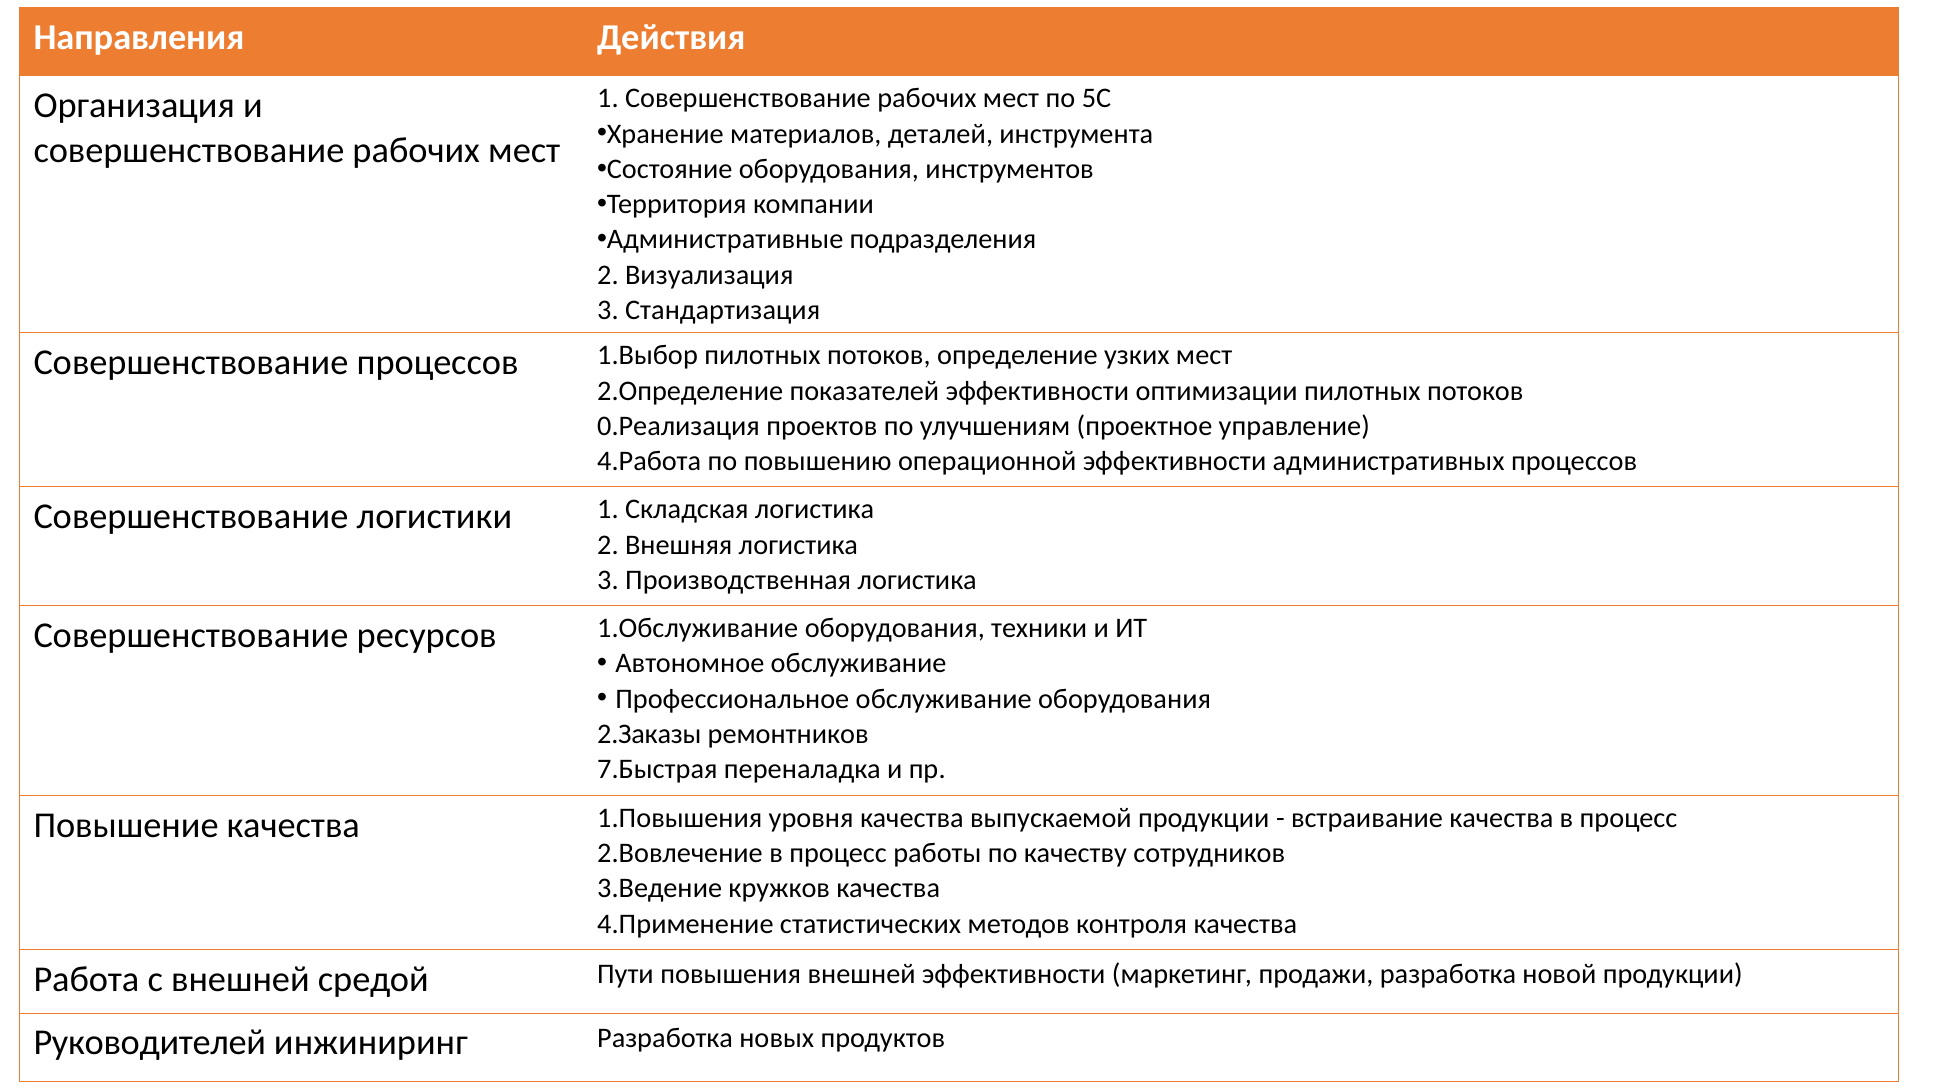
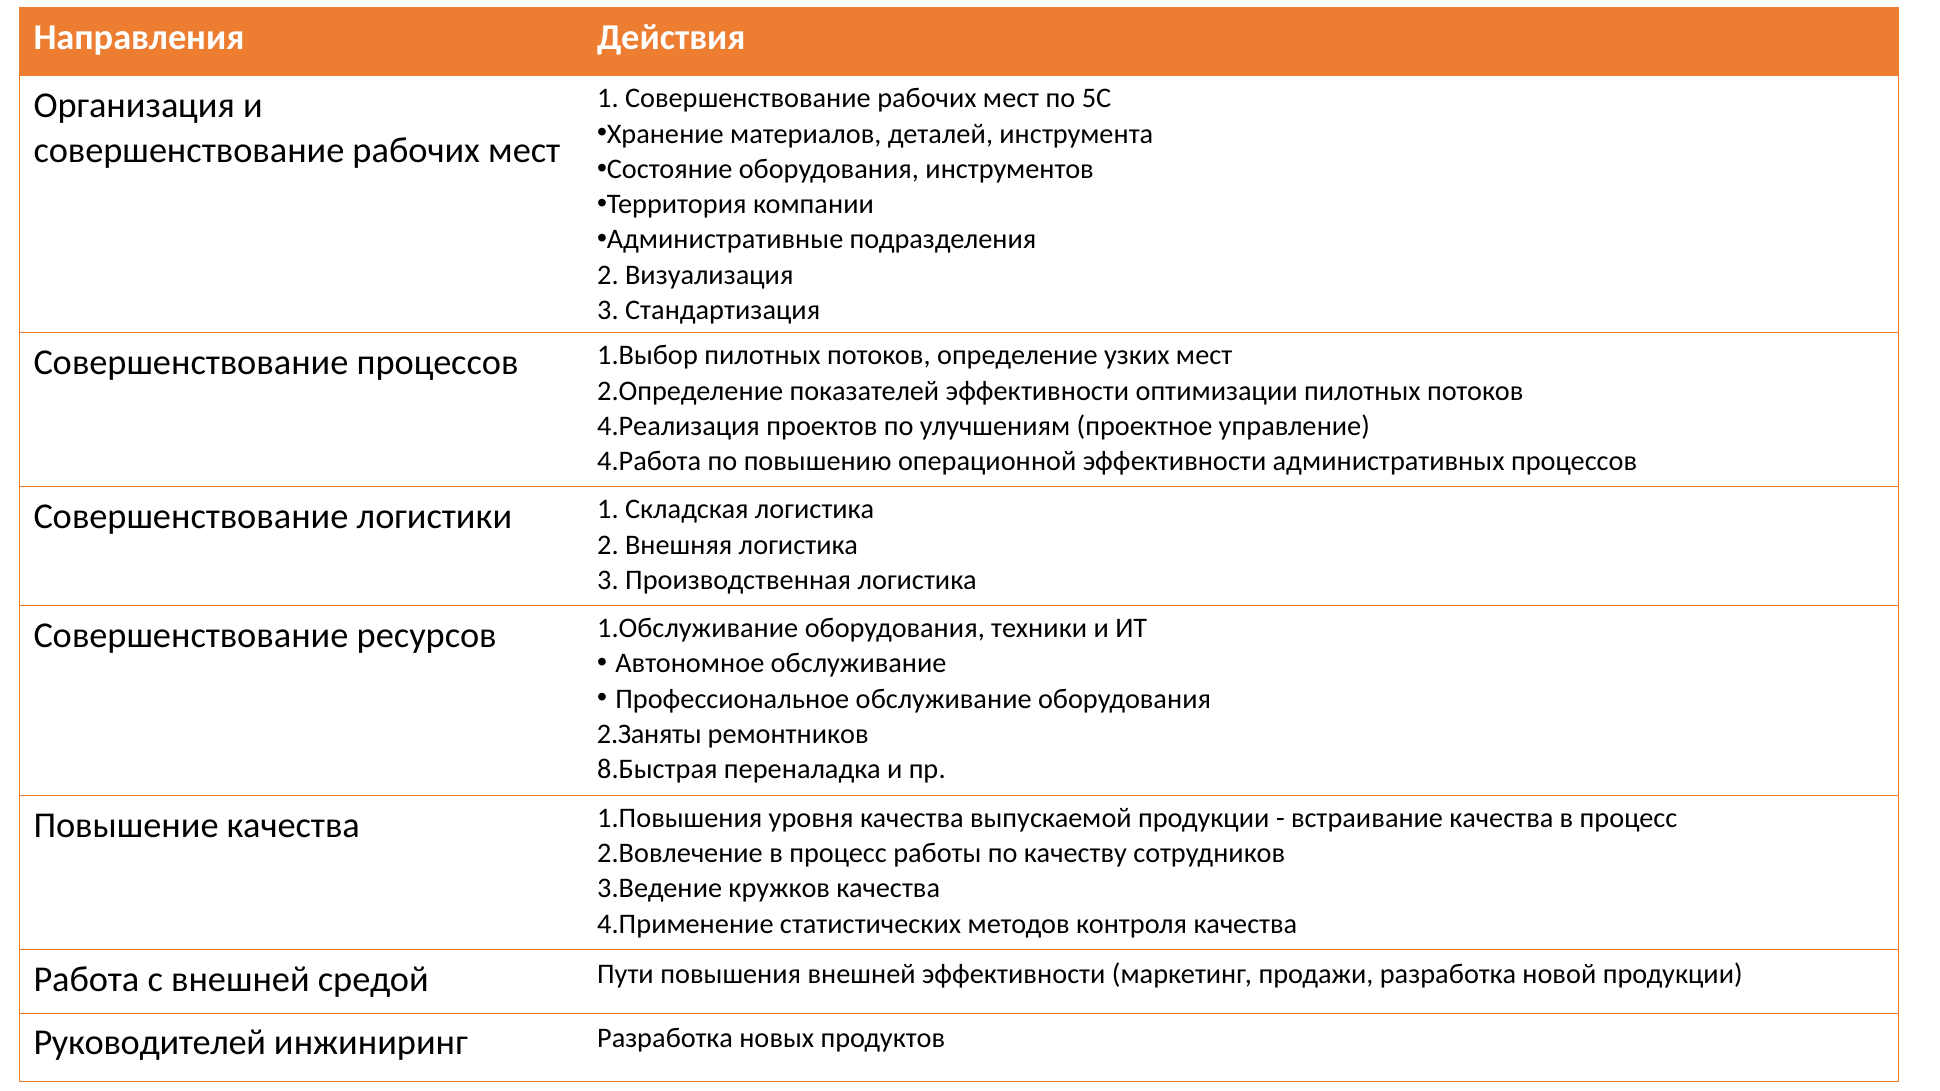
0.Реализация: 0.Реализация -> 4.Реализация
2.Заказы: 2.Заказы -> 2.Заняты
7.Быстрая: 7.Быстрая -> 8.Быстрая
